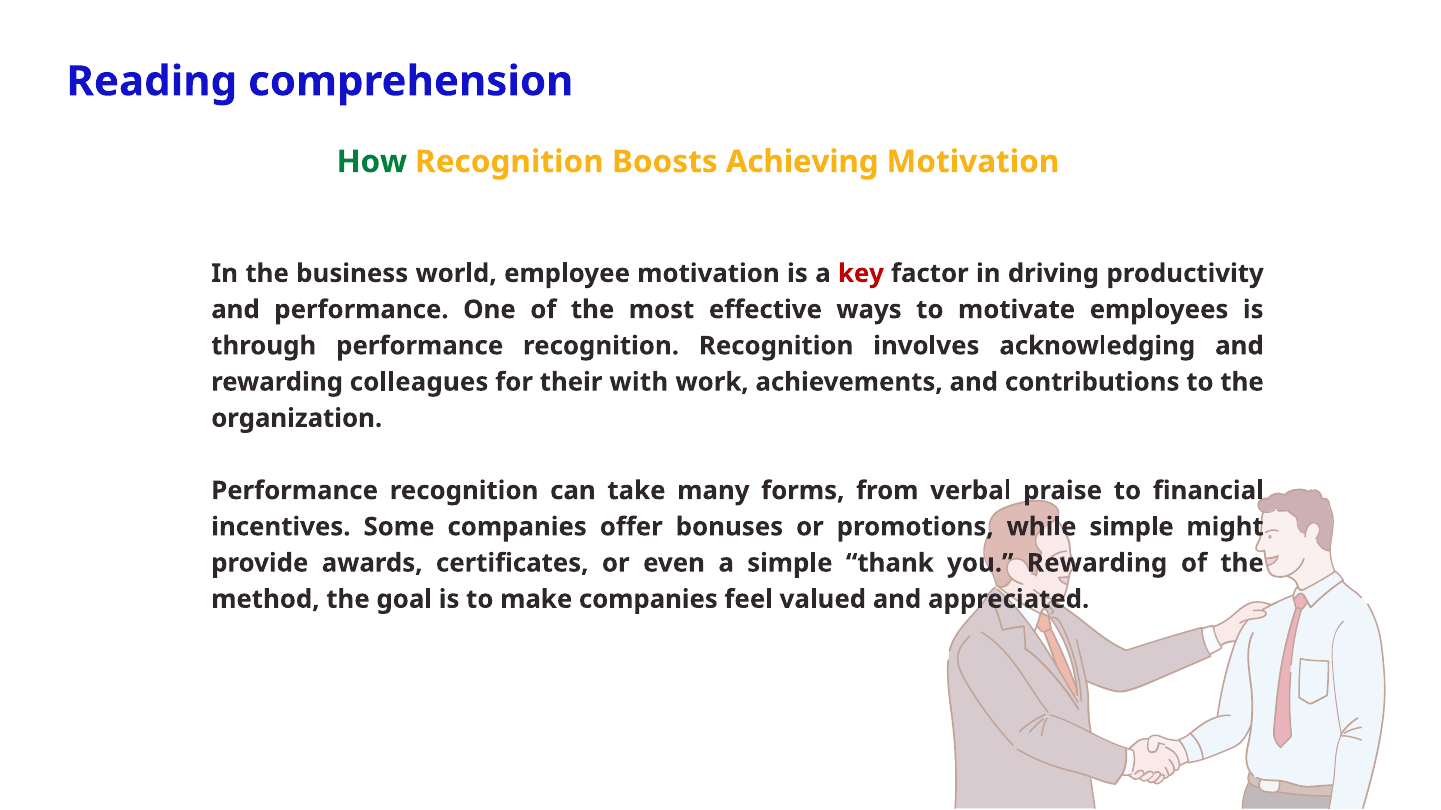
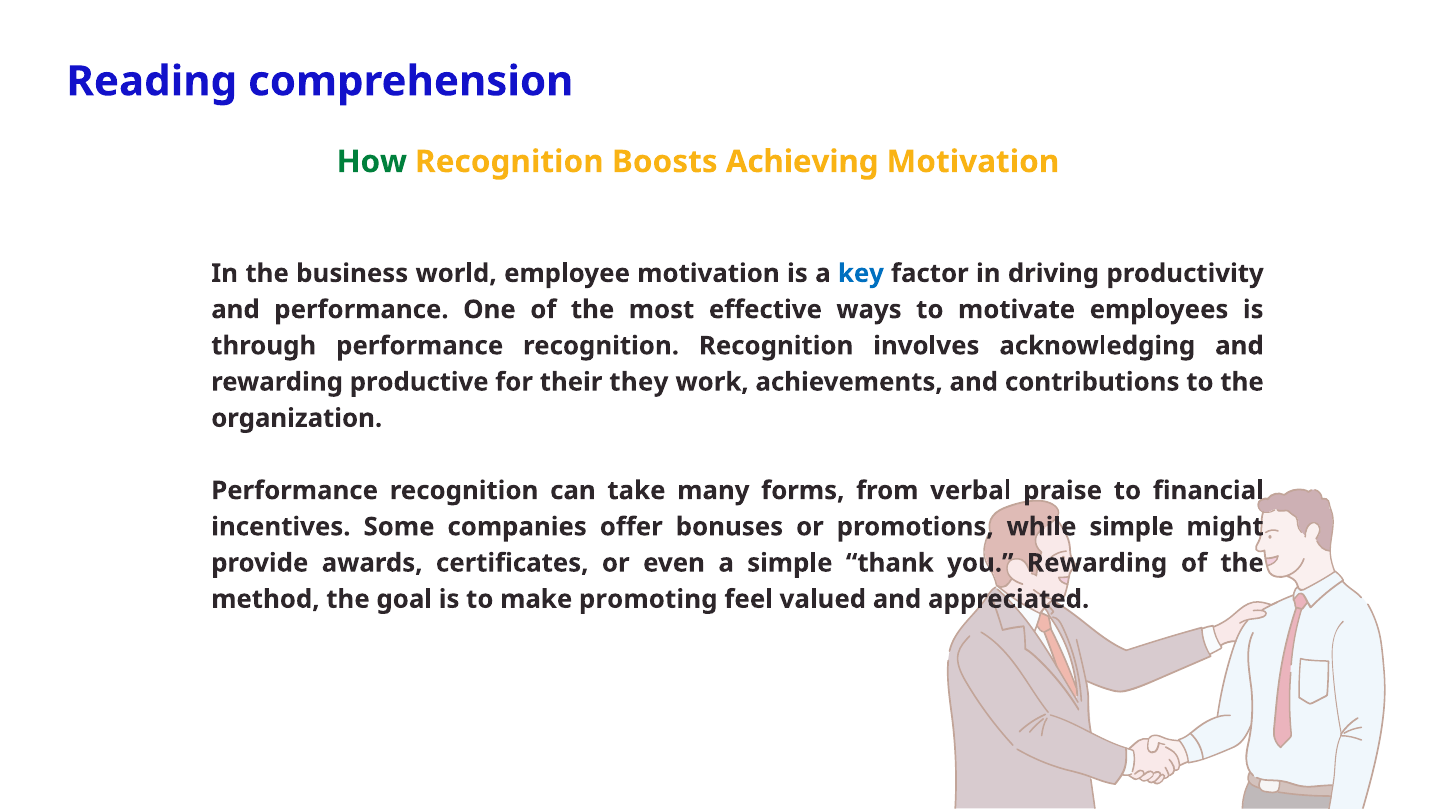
key colour: red -> blue
colleagues: colleagues -> productive
with: with -> they
make companies: companies -> promoting
